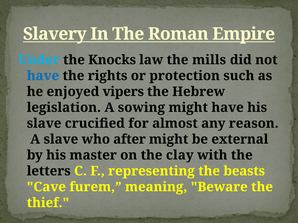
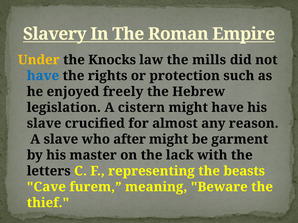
Under colour: light blue -> yellow
vipers: vipers -> freely
sowing: sowing -> cistern
external: external -> garment
clay: clay -> lack
